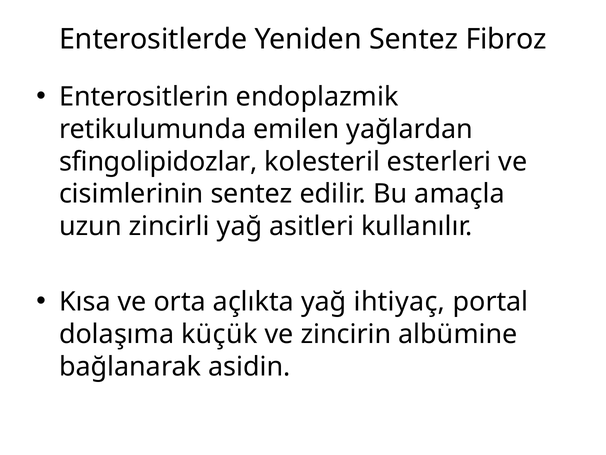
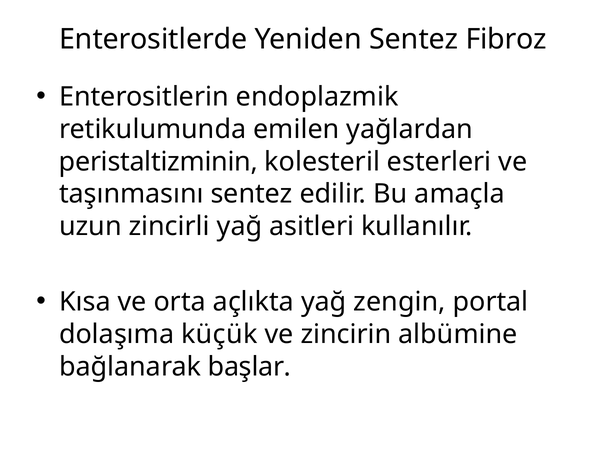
sfingolipidozlar: sfingolipidozlar -> peristaltizminin
cisimlerinin: cisimlerinin -> taşınmasını
ihtiyaç: ihtiyaç -> zengin
asidin: asidin -> başlar
